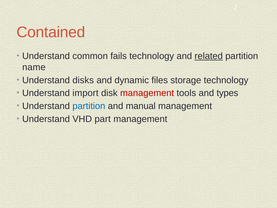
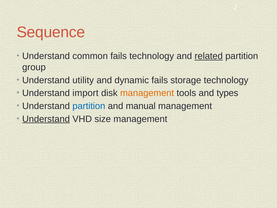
Contained: Contained -> Sequence
name: name -> group
disks: disks -> utility
dynamic files: files -> fails
management at (147, 93) colour: red -> orange
Understand at (46, 119) underline: none -> present
part: part -> size
